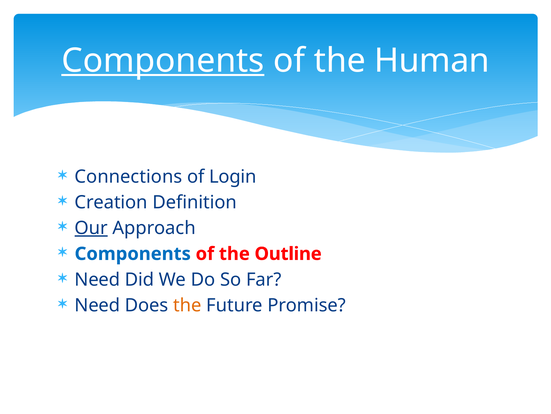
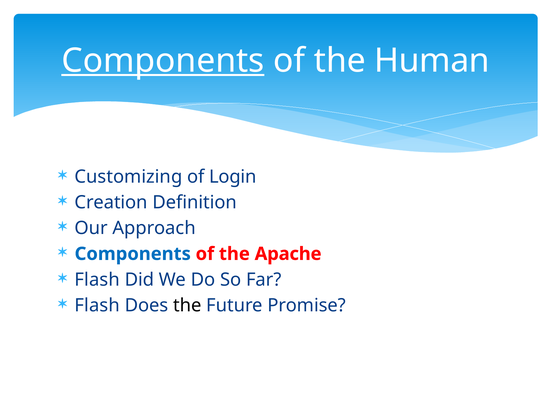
Connections: Connections -> Customizing
Our underline: present -> none
Outline: Outline -> Apache
Need at (97, 279): Need -> Flash
Need at (97, 305): Need -> Flash
the at (187, 305) colour: orange -> black
